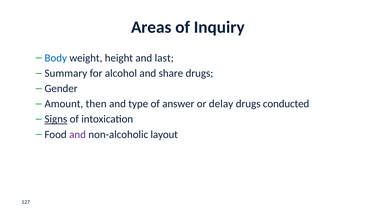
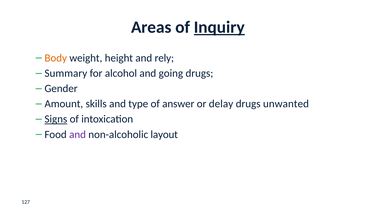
Inquiry underline: none -> present
Body colour: blue -> orange
last: last -> rely
share: share -> going
then: then -> skills
conducted: conducted -> unwanted
